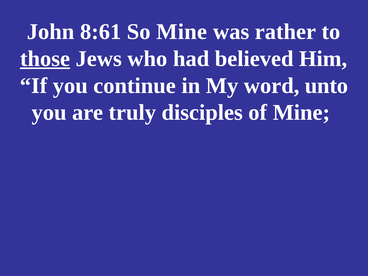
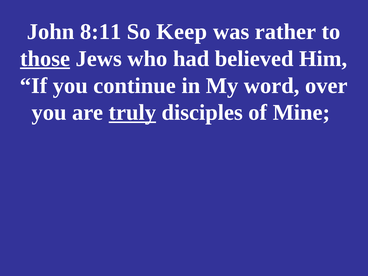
8:61: 8:61 -> 8:11
So Mine: Mine -> Keep
unto: unto -> over
truly underline: none -> present
